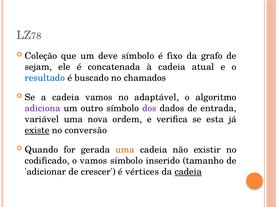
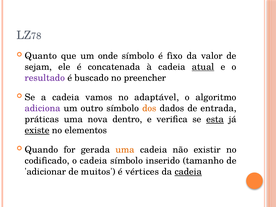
Coleção: Coleção -> Quanto
deve: deve -> onde
grafo: grafo -> valor
atual underline: none -> present
resultado colour: blue -> purple
chamados: chamados -> preencher
dos colour: purple -> orange
variável: variável -> práticas
ordem: ordem -> dentro
esta underline: none -> present
conversão: conversão -> elementos
o vamos: vamos -> cadeia
crescer: crescer -> muitos
